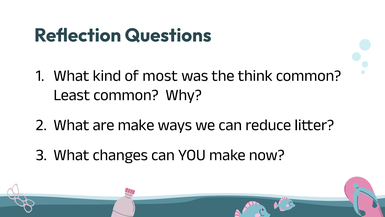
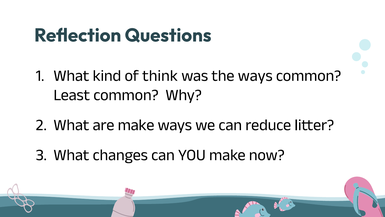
most: most -> think
the think: think -> ways
